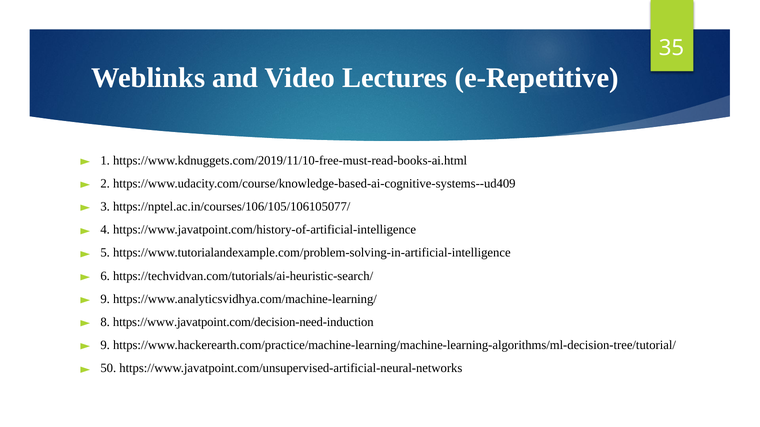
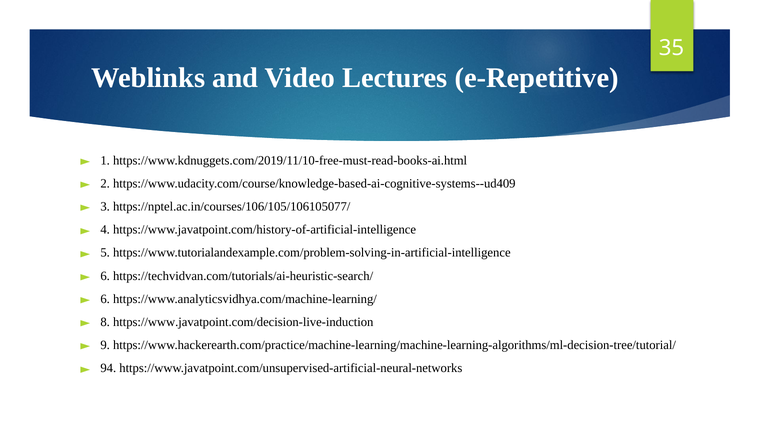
9 at (105, 299): 9 -> 6
https://www.javatpoint.com/decision-need-induction: https://www.javatpoint.com/decision-need-induction -> https://www.javatpoint.com/decision-live-induction
50: 50 -> 94
